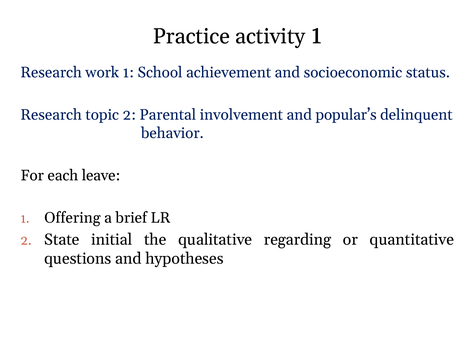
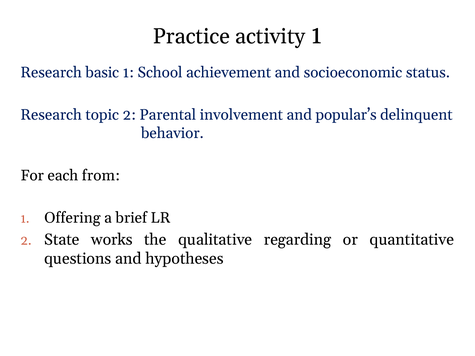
work: work -> basic
leave: leave -> from
initial: initial -> works
